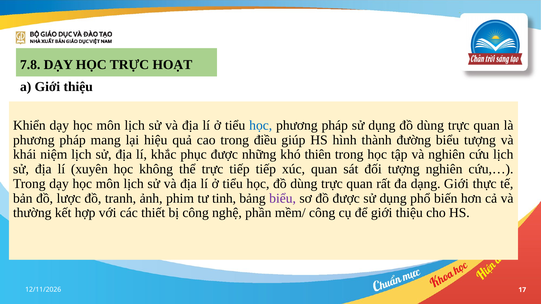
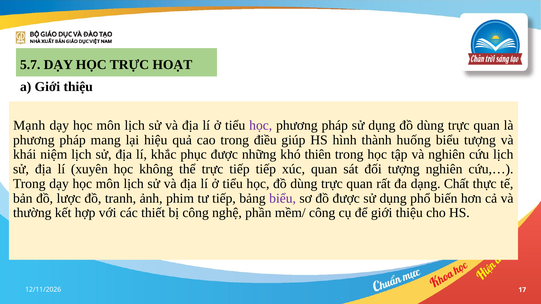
7.8: 7.8 -> 5.7
Khiển: Khiển -> Mạnh
học at (261, 125) colour: blue -> purple
đường: đường -> huống
dạng Giới: Giới -> Chất
tư tinh: tinh -> tiếp
